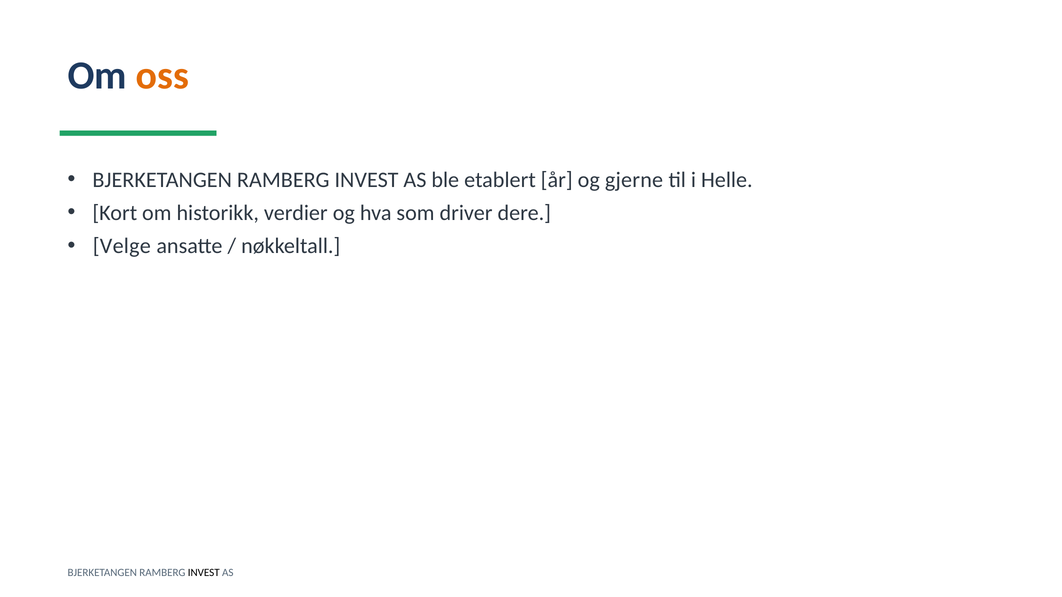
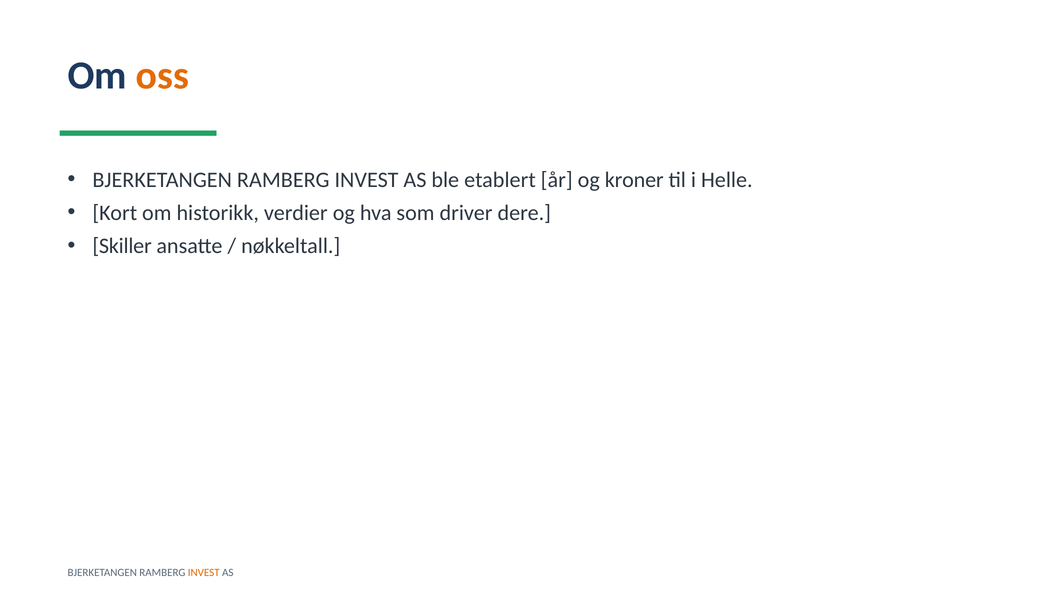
gjerne: gjerne -> kroner
Velge: Velge -> Skiller
INVEST at (204, 573) colour: black -> orange
